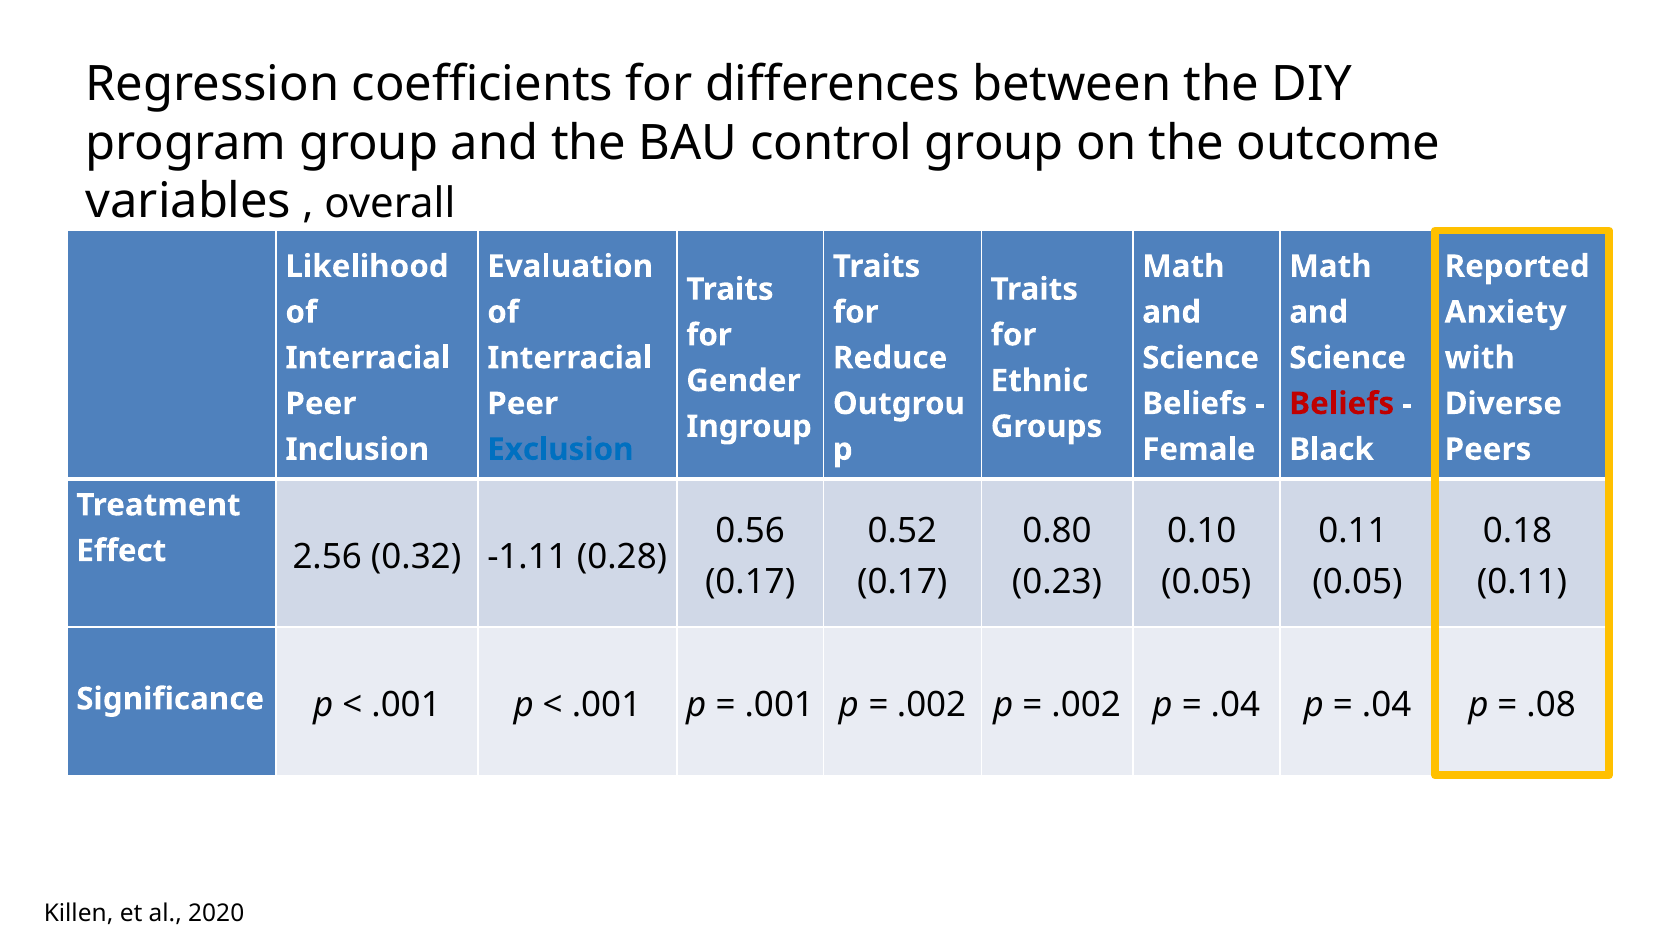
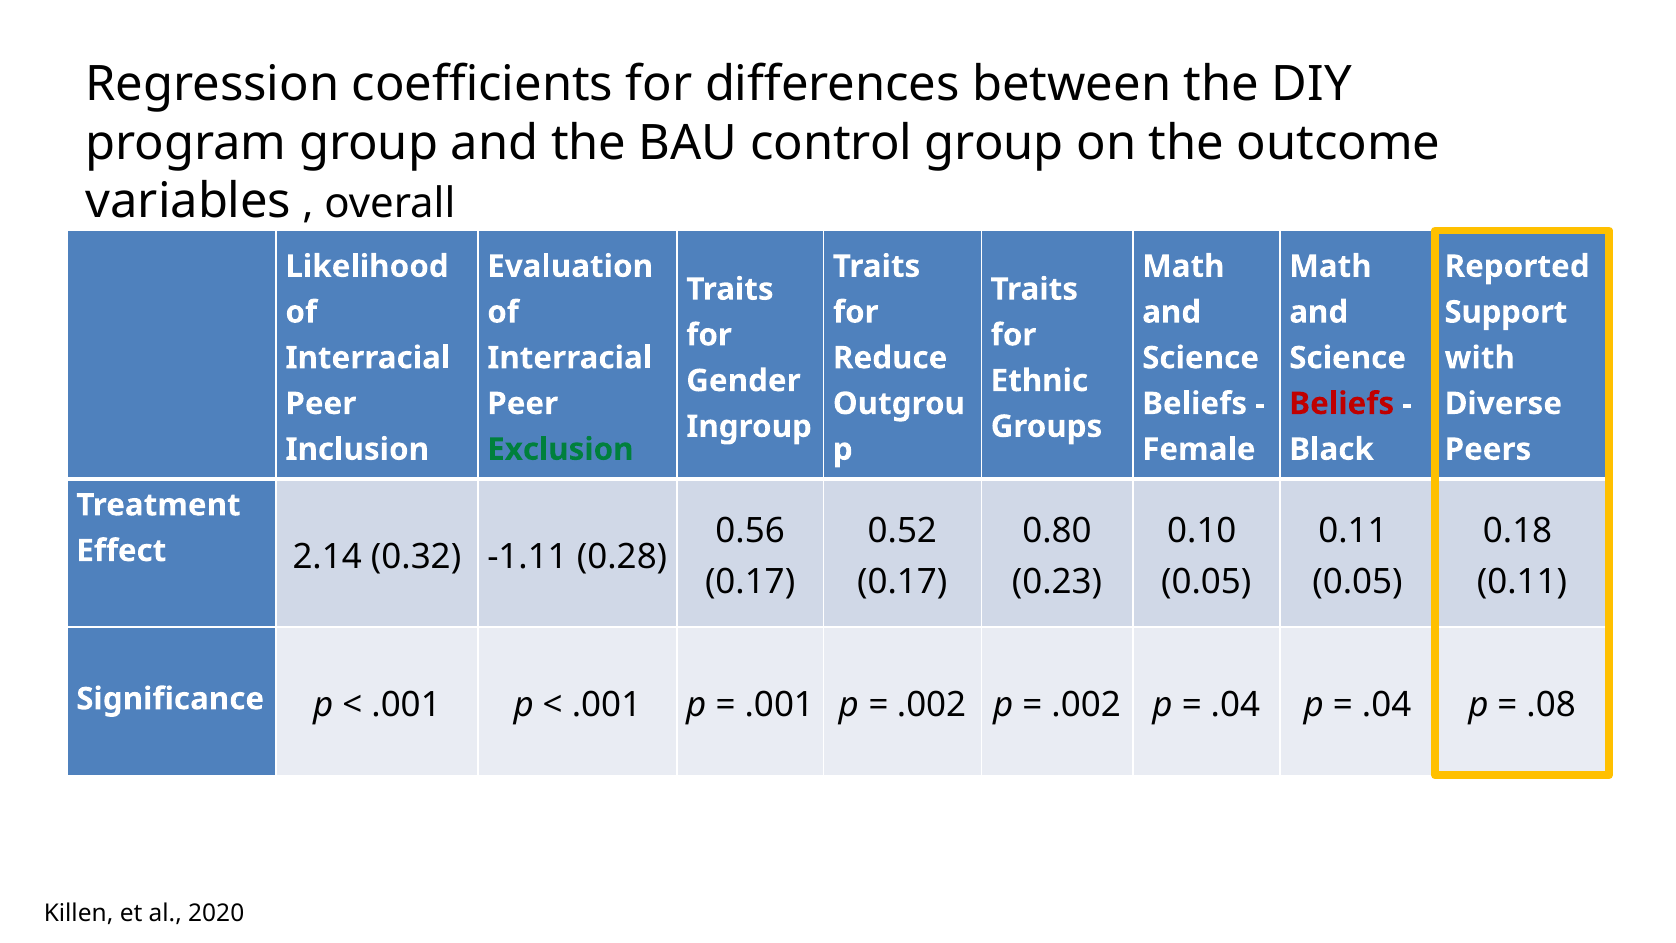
Anxiety: Anxiety -> Support
Exclusion colour: blue -> green
2.56: 2.56 -> 2.14
